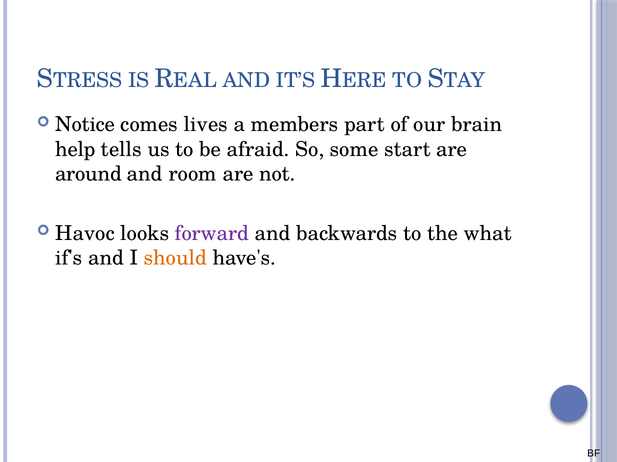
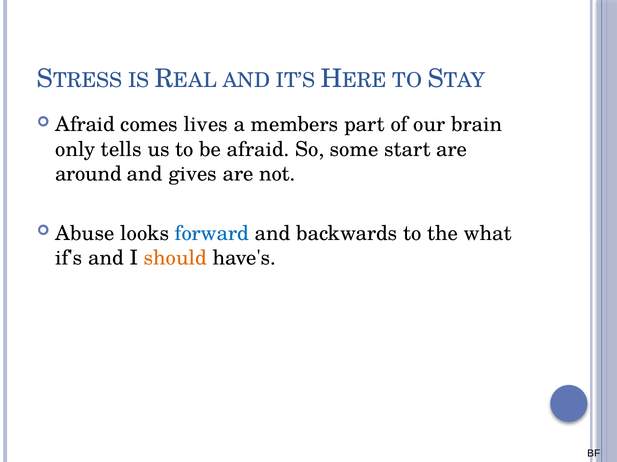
Notice at (85, 125): Notice -> Afraid
help: help -> only
room: room -> gives
Havoc: Havoc -> Abuse
forward colour: purple -> blue
